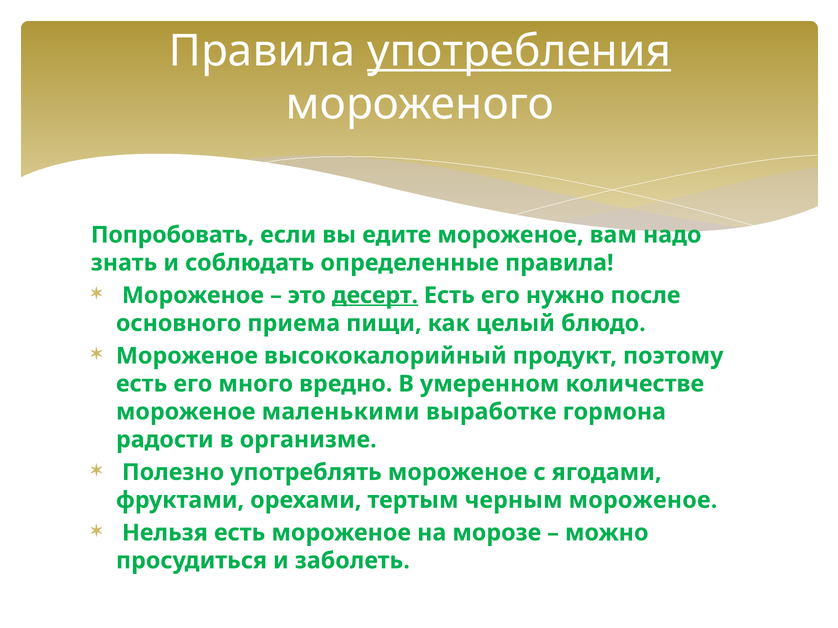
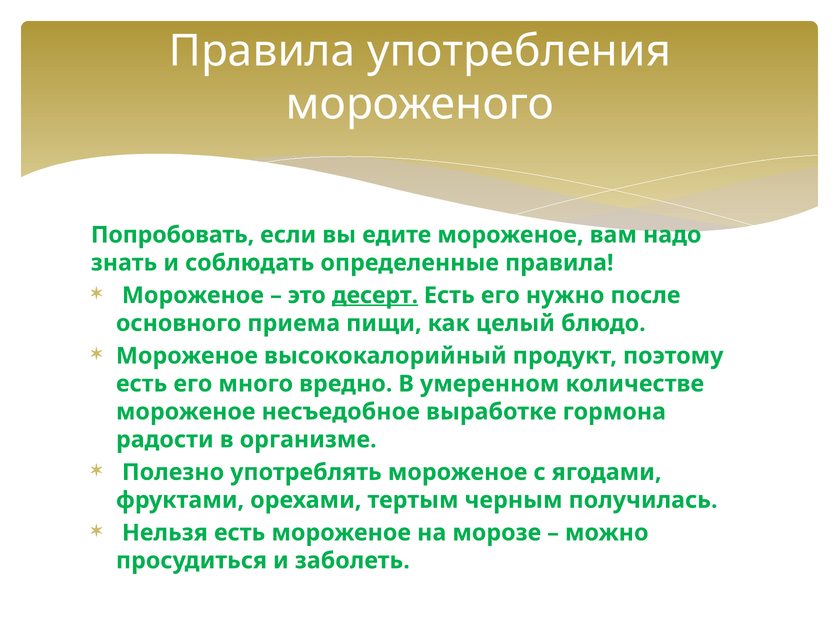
употребления underline: present -> none
маленькими: маленькими -> несъедобное
черным мороженое: мороженое -> получилась
